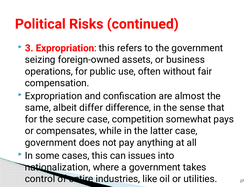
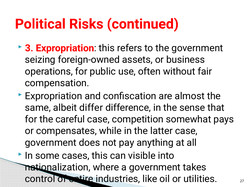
secure: secure -> careful
issues: issues -> visible
